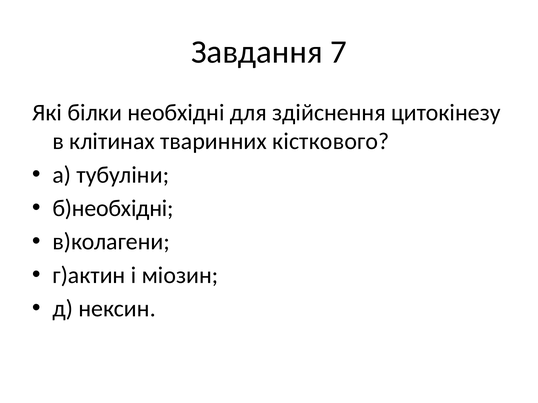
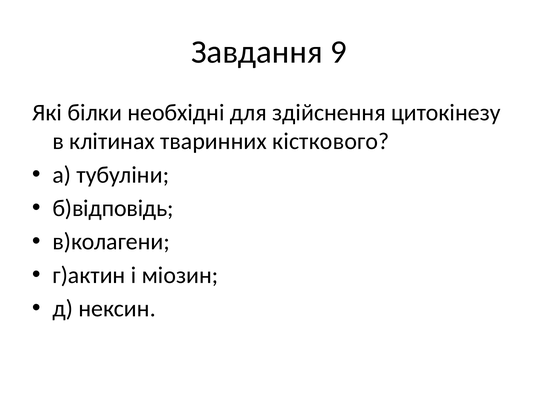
7: 7 -> 9
б)необхідні: б)необхідні -> б)відповідь
